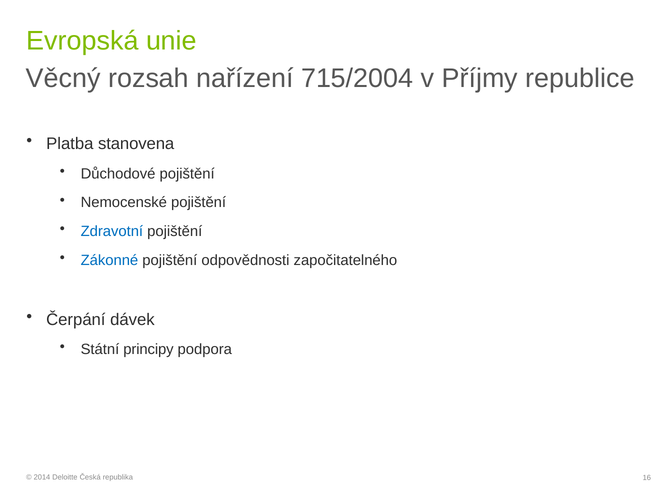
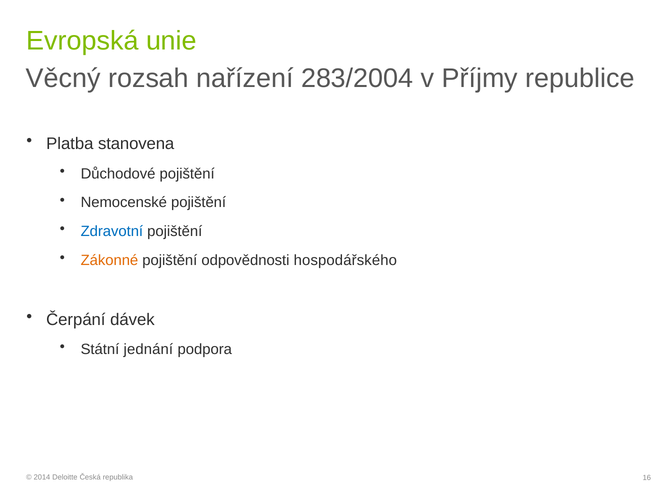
715/2004: 715/2004 -> 283/2004
Zákonné colour: blue -> orange
započitatelného: započitatelného -> hospodářského
principy: principy -> jednání
